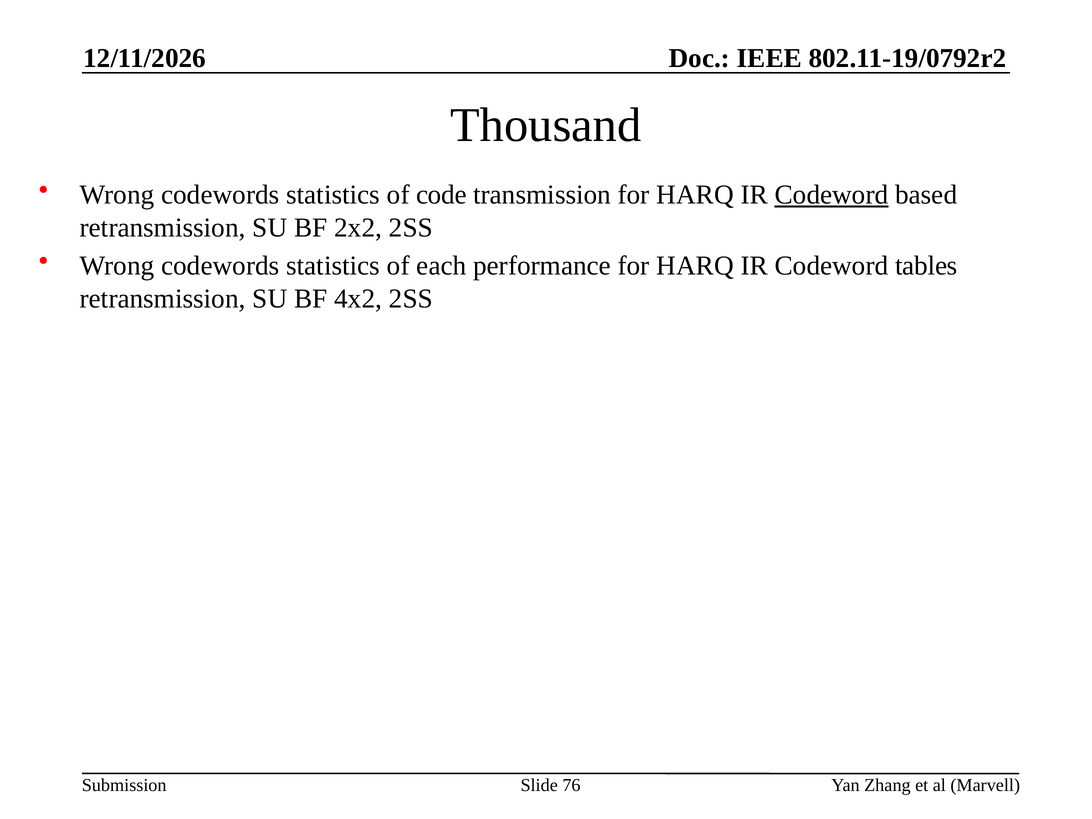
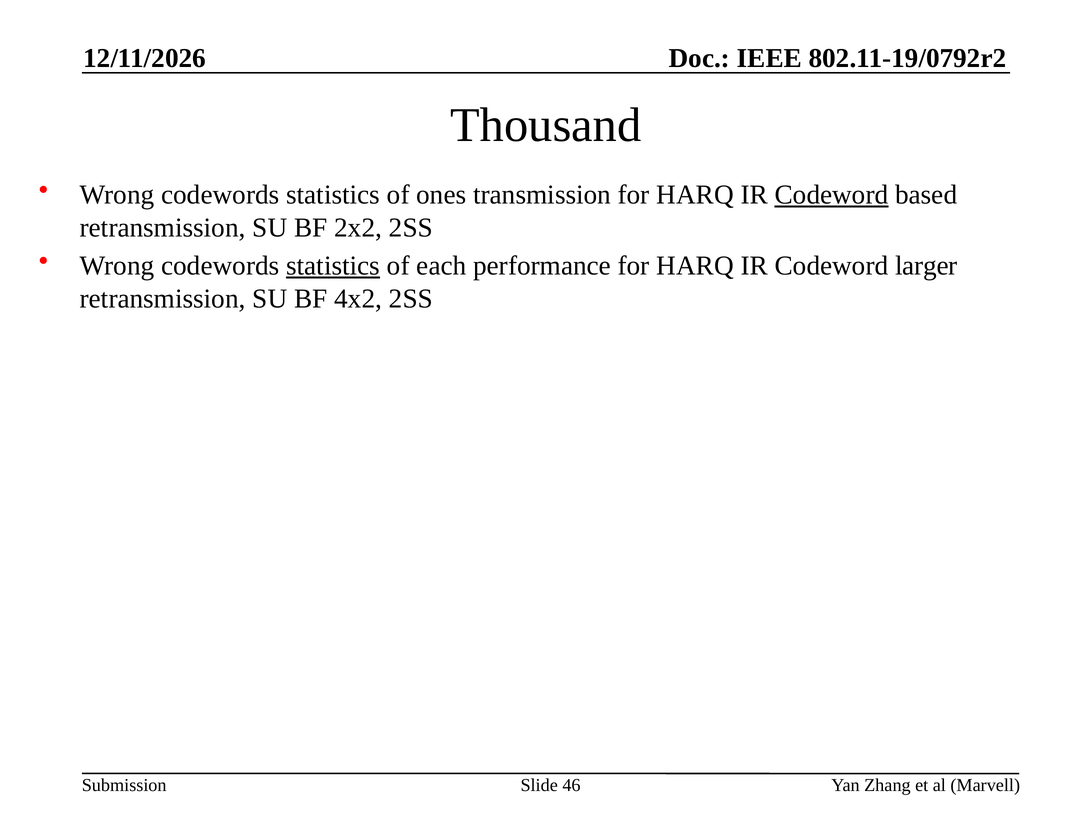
code: code -> ones
statistics at (333, 266) underline: none -> present
tables: tables -> larger
76: 76 -> 46
